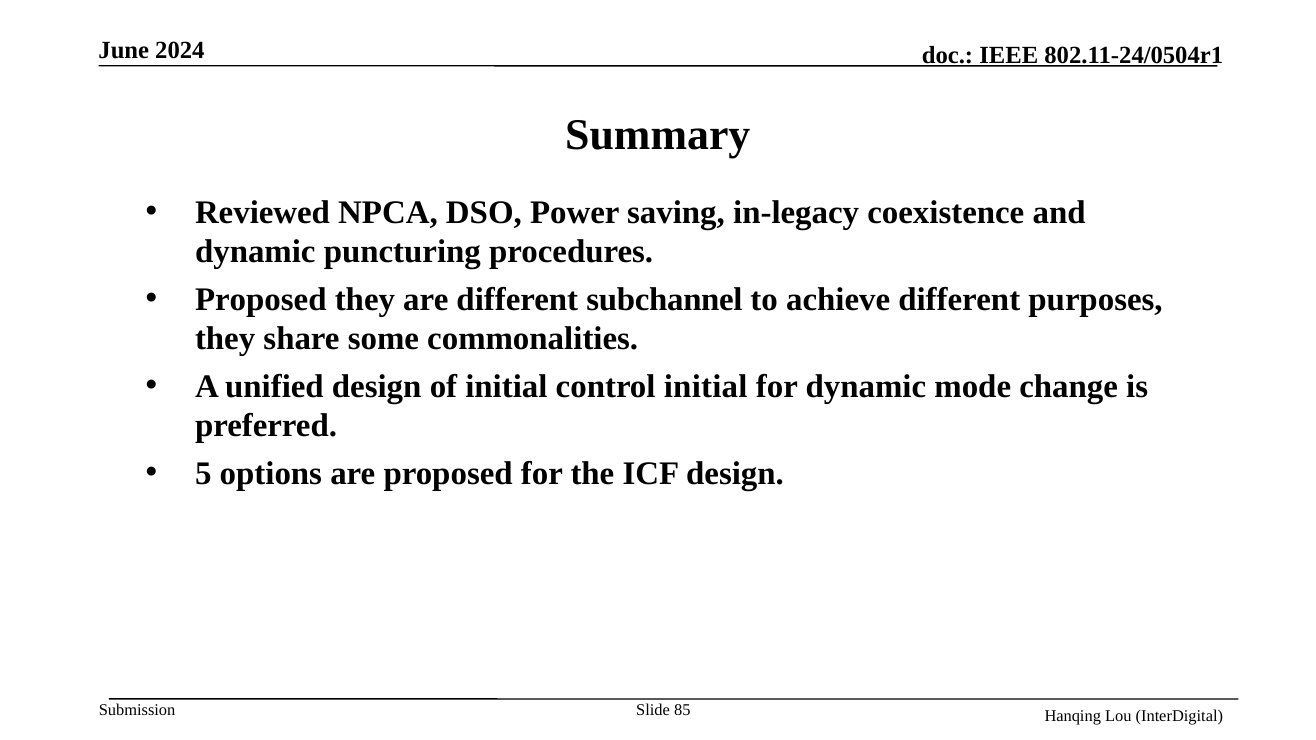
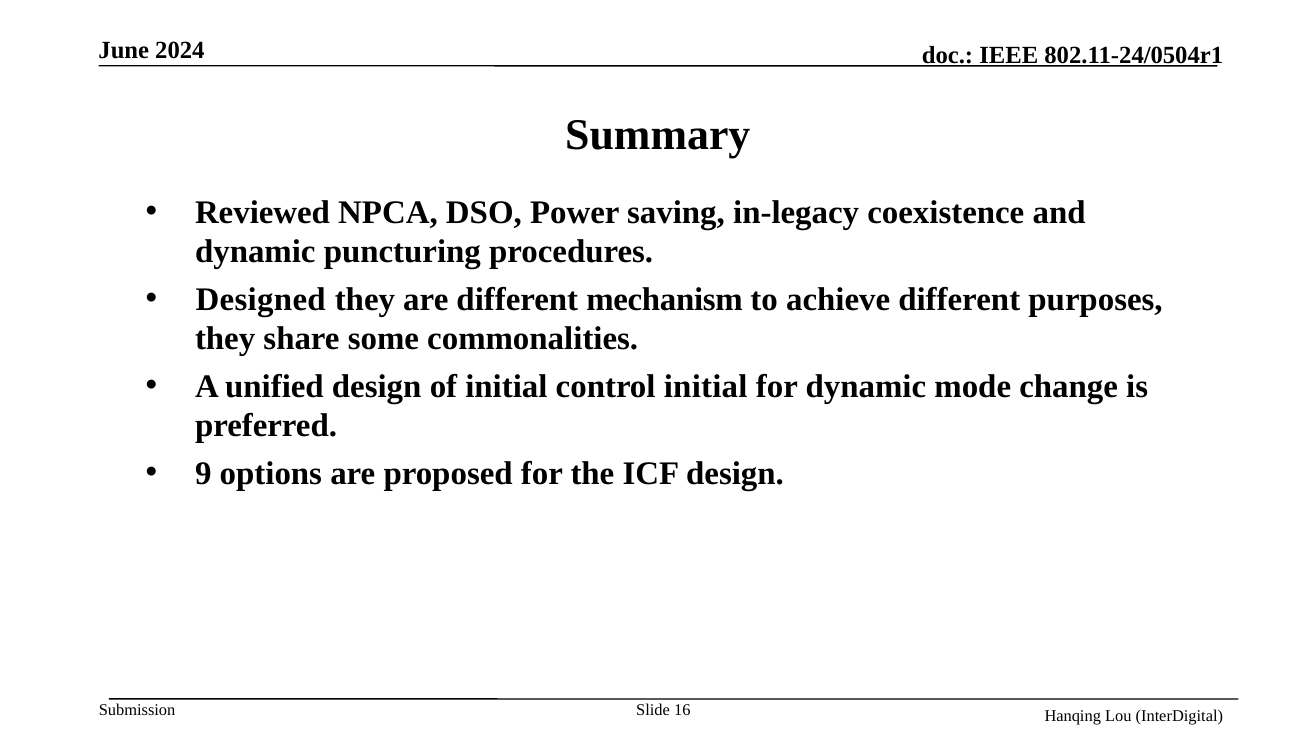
Proposed at (261, 300): Proposed -> Designed
subchannel: subchannel -> mechanism
5: 5 -> 9
85: 85 -> 16
